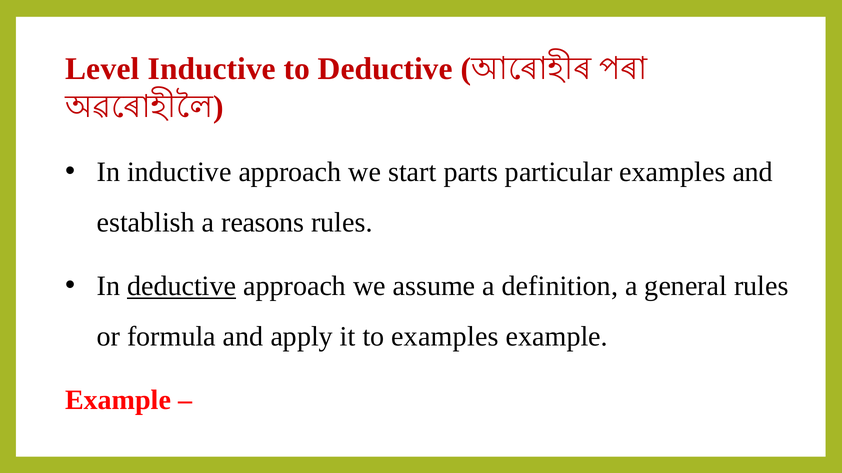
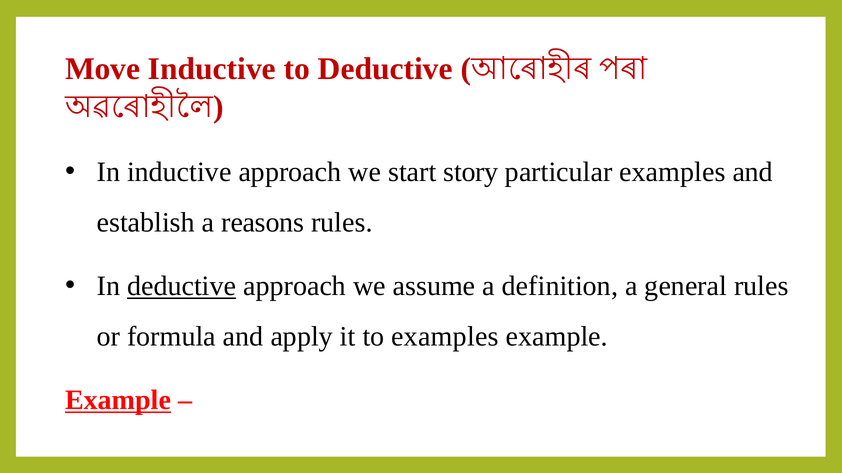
Level: Level -> Move
parts: parts -> story
Example at (118, 401) underline: none -> present
